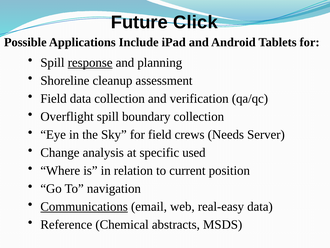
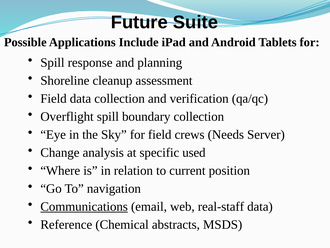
Click: Click -> Suite
response underline: present -> none
real-easy: real-easy -> real-staff
